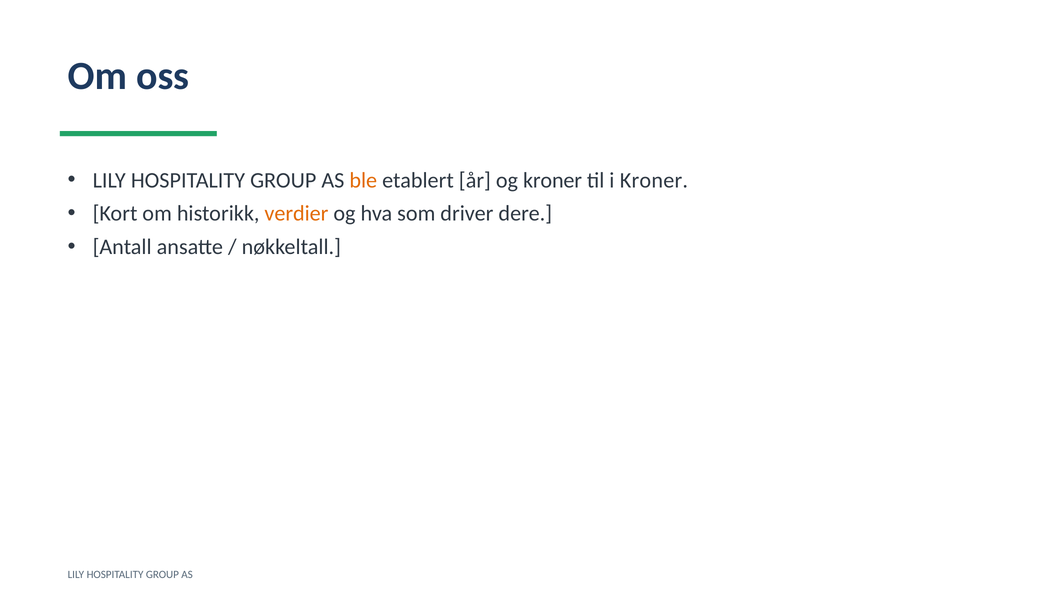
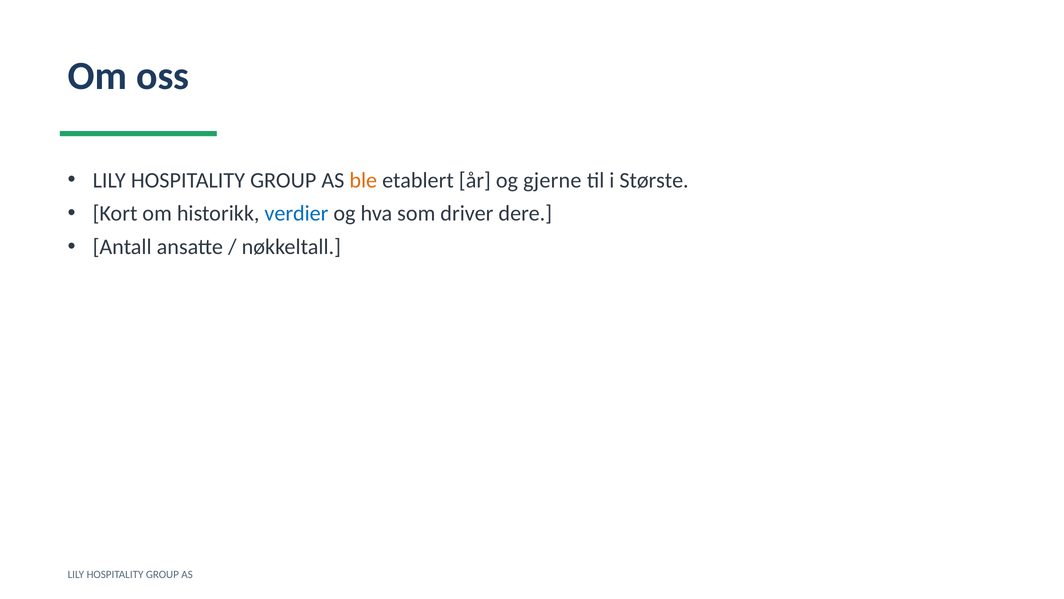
og kroner: kroner -> gjerne
i Kroner: Kroner -> Største
verdier colour: orange -> blue
